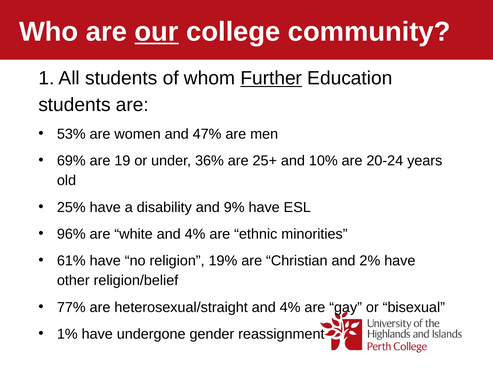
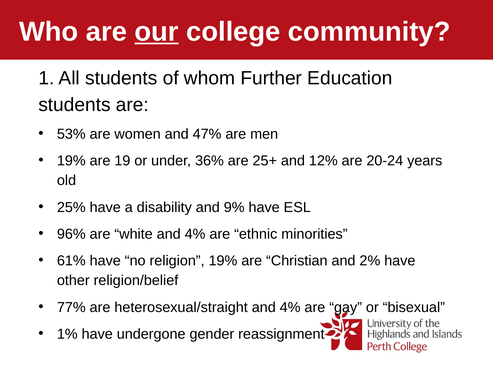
Further underline: present -> none
69% at (71, 161): 69% -> 19%
10%: 10% -> 12%
